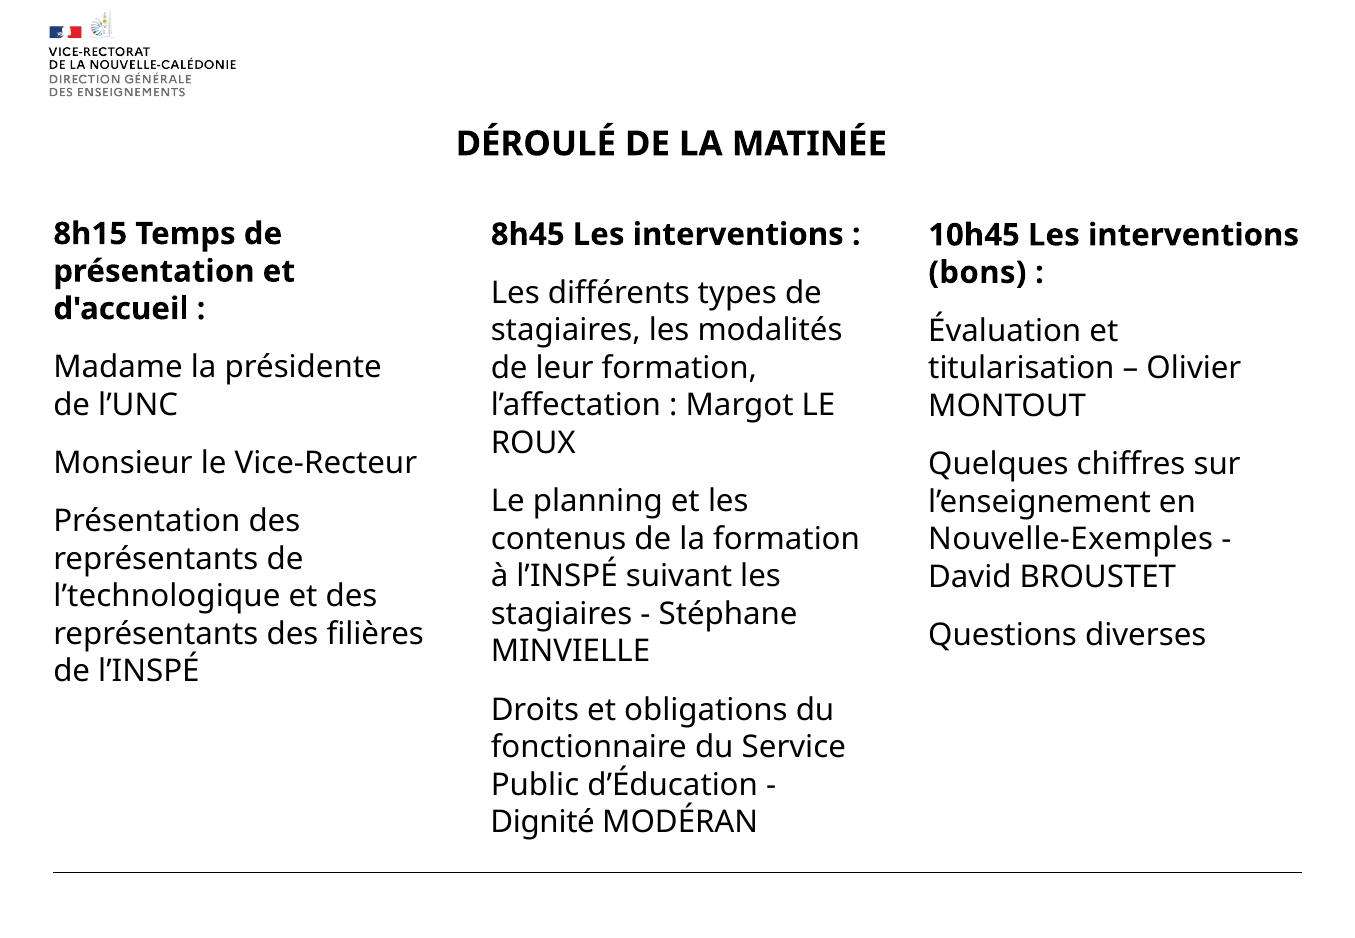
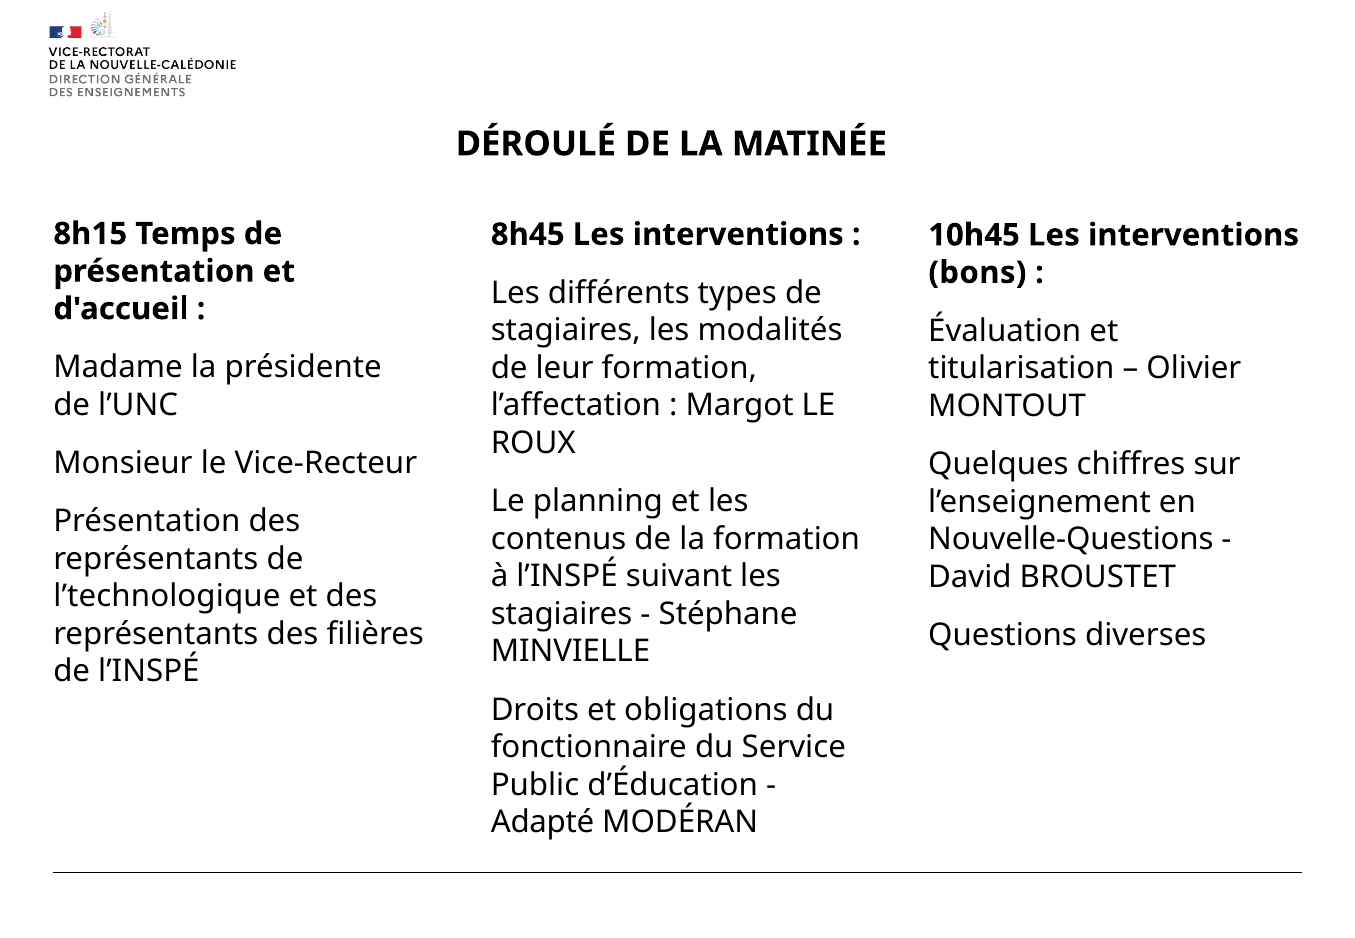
Nouvelle-Exemples: Nouvelle-Exemples -> Nouvelle-Questions
Dignité: Dignité -> Adapté
